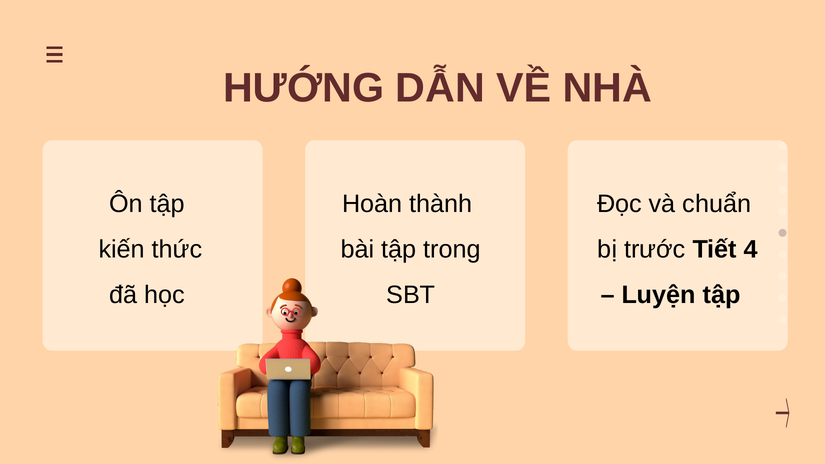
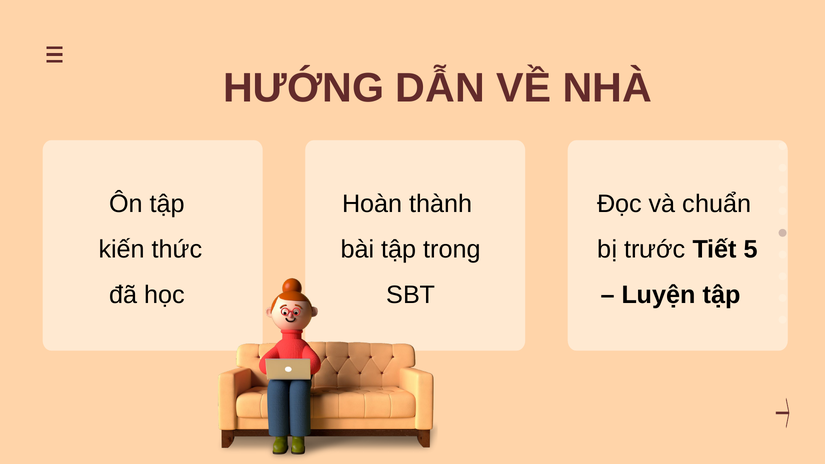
4: 4 -> 5
